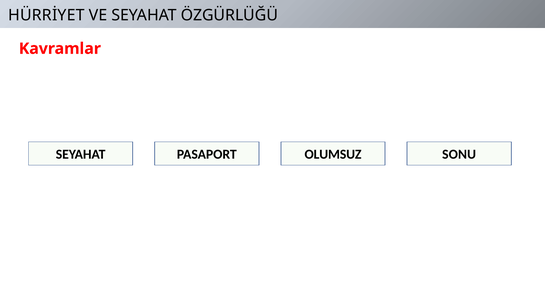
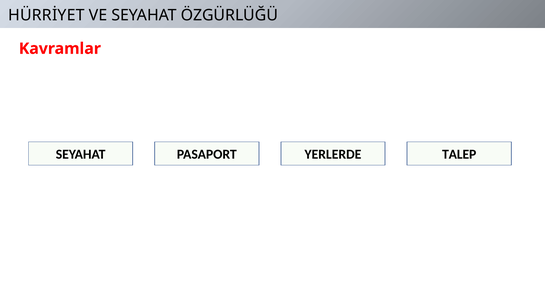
OLUMSUZ: OLUMSUZ -> YERLERDE
SONU: SONU -> TALEP
